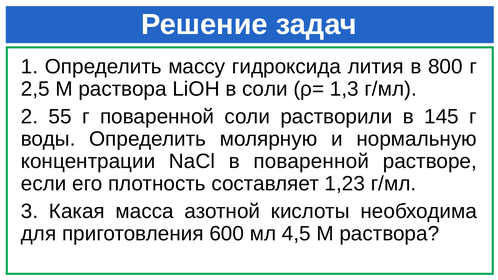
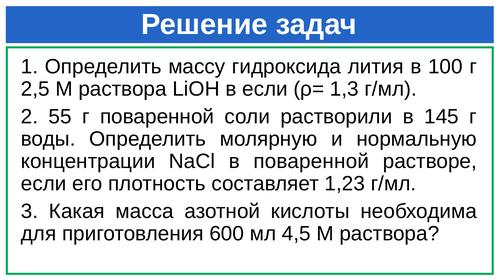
800: 800 -> 100
в соли: соли -> если
